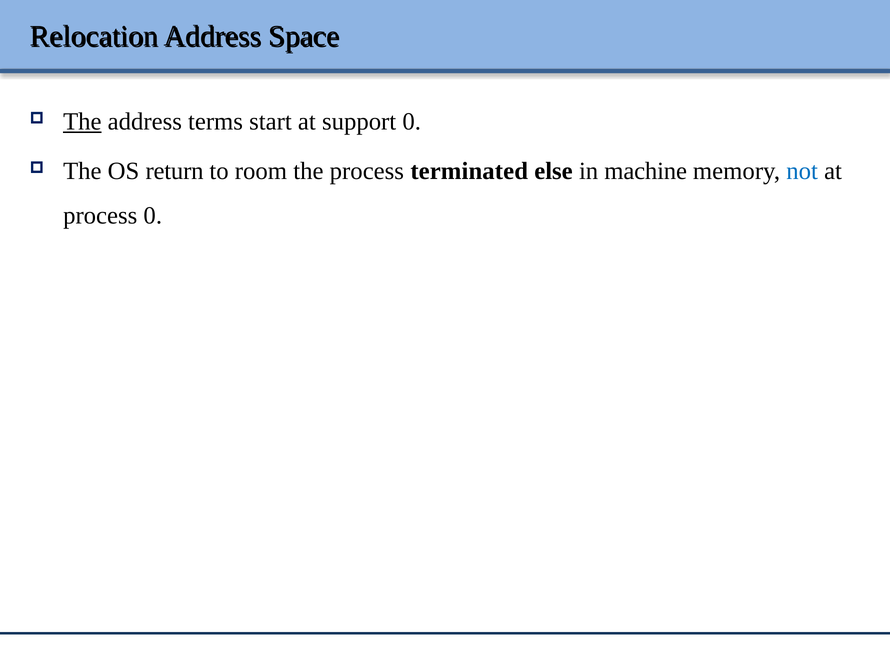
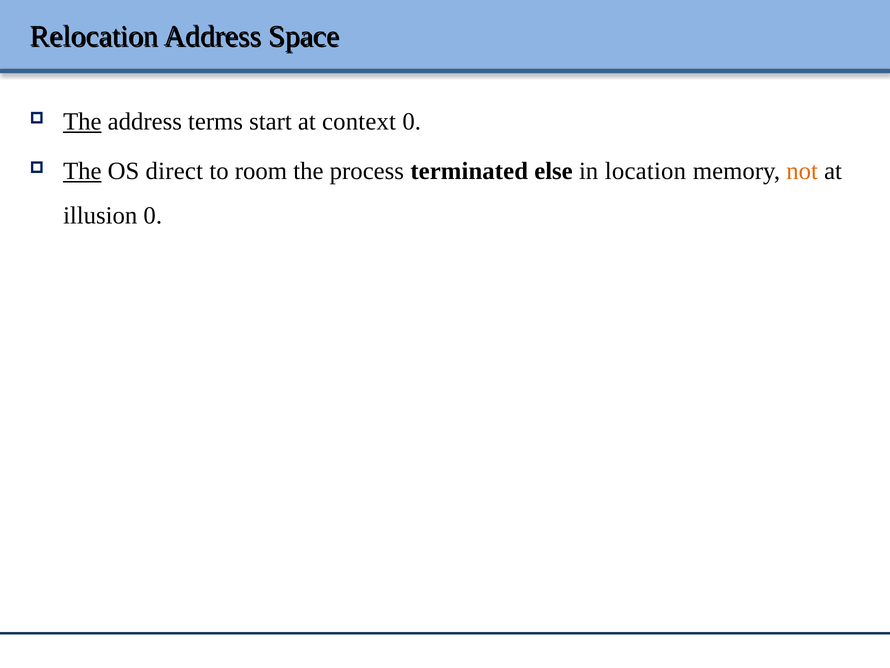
support: support -> context
The at (82, 171) underline: none -> present
return: return -> direct
machine: machine -> location
not colour: blue -> orange
process at (100, 215): process -> illusion
